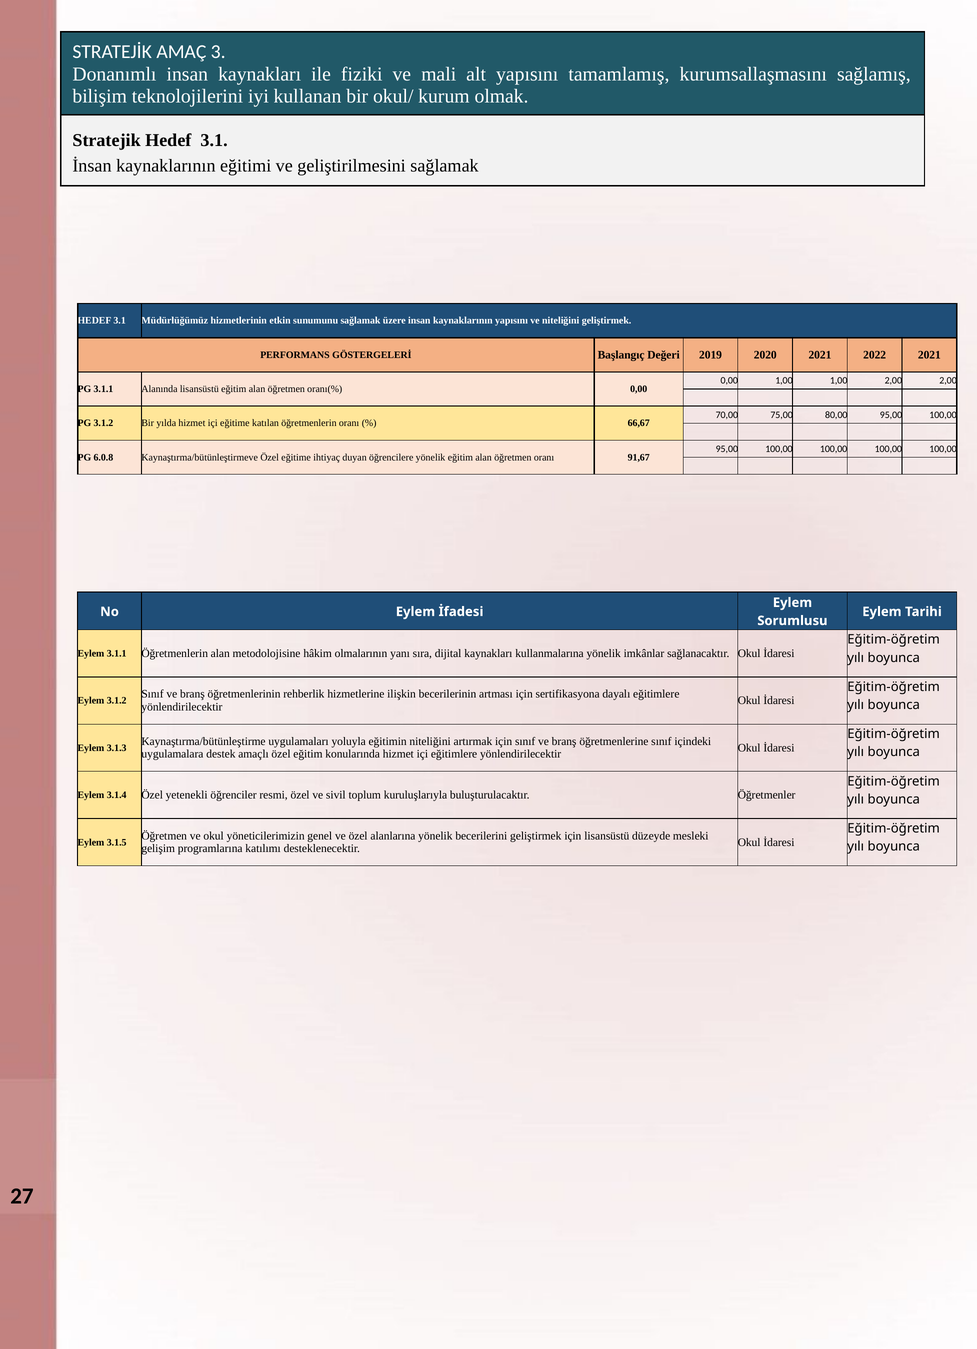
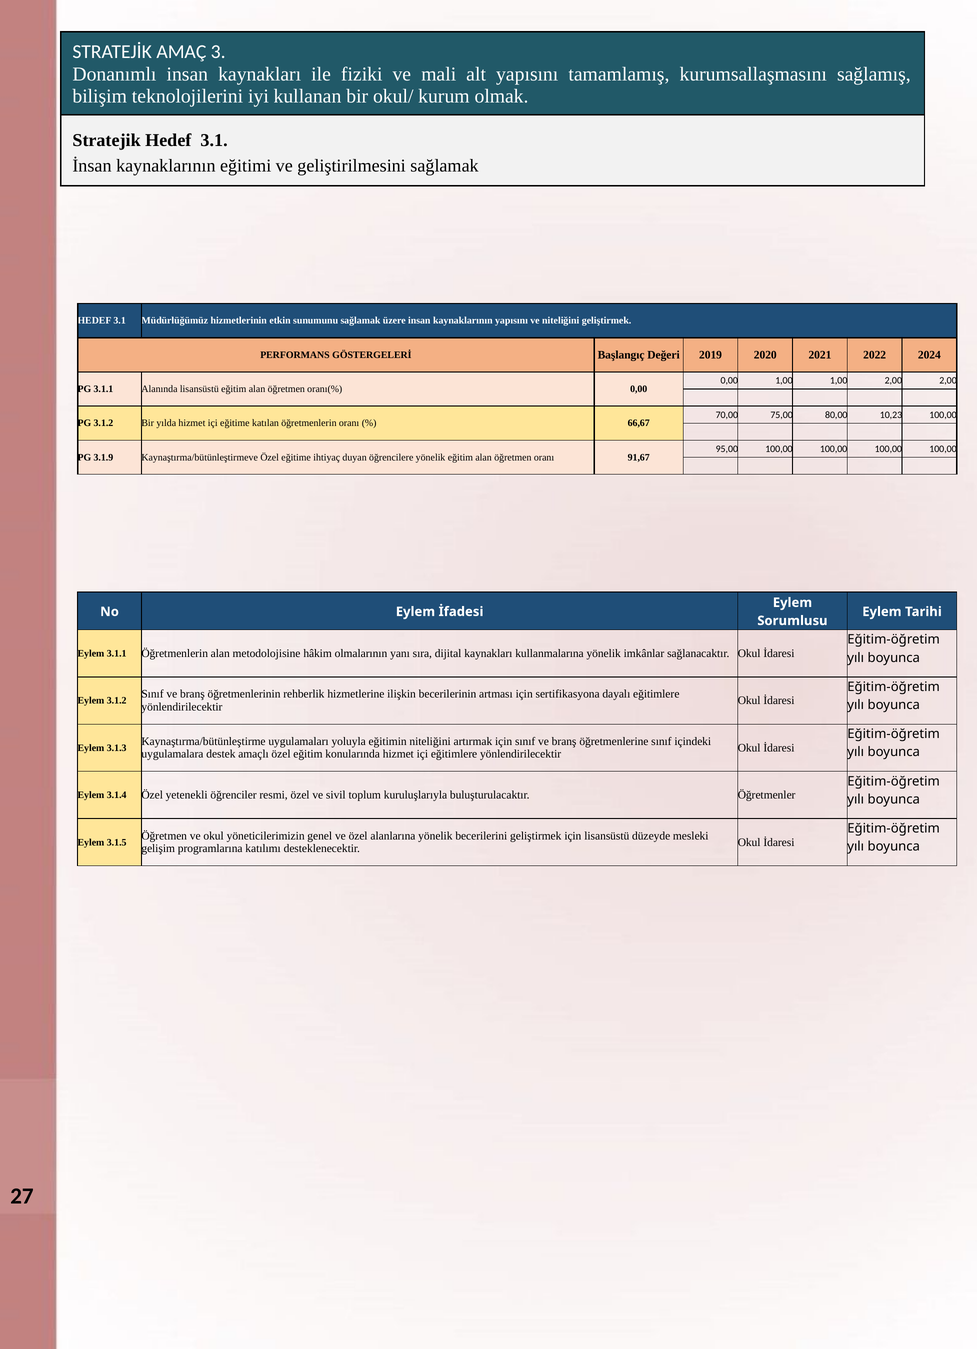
2022 2021: 2021 -> 2024
80,00 95,00: 95,00 -> 10,23
6.0.8: 6.0.8 -> 3.1.9
